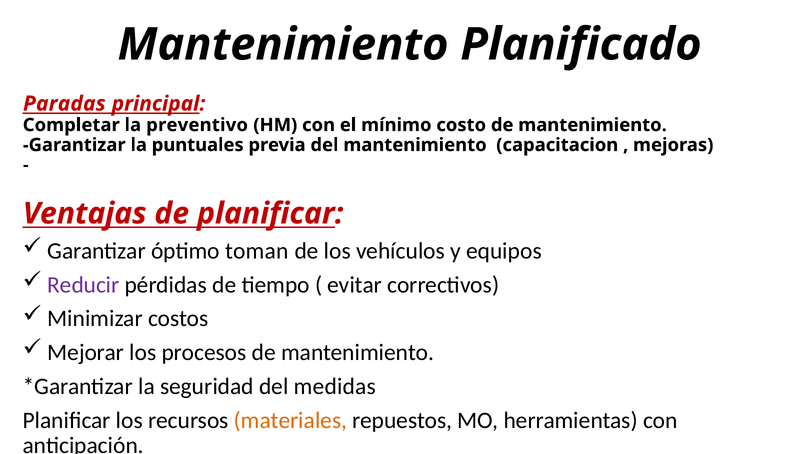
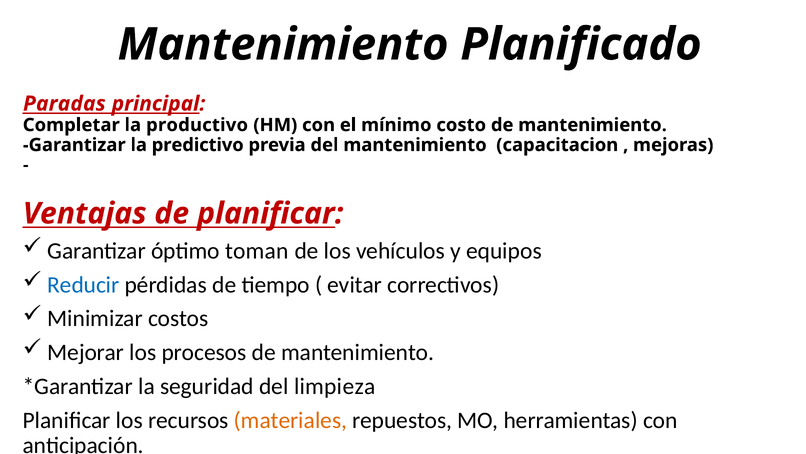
preventivo: preventivo -> productivo
puntuales: puntuales -> predictivo
Reducir colour: purple -> blue
medidas: medidas -> limpieza
